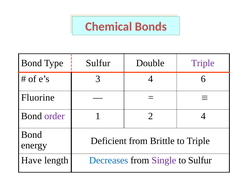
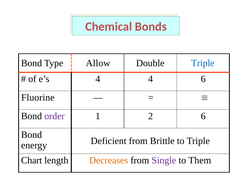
Type Sulfur: Sulfur -> Allow
Triple at (203, 63) colour: purple -> blue
e’s 3: 3 -> 4
2 4: 4 -> 6
Have: Have -> Chart
Decreases colour: blue -> orange
to Sulfur: Sulfur -> Them
